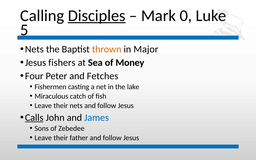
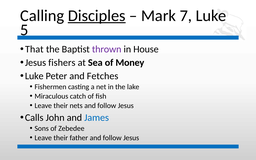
0: 0 -> 7
Nets at (34, 49): Nets -> That
thrown colour: orange -> purple
Major: Major -> House
Four at (34, 76): Four -> Luke
Calls underline: present -> none
